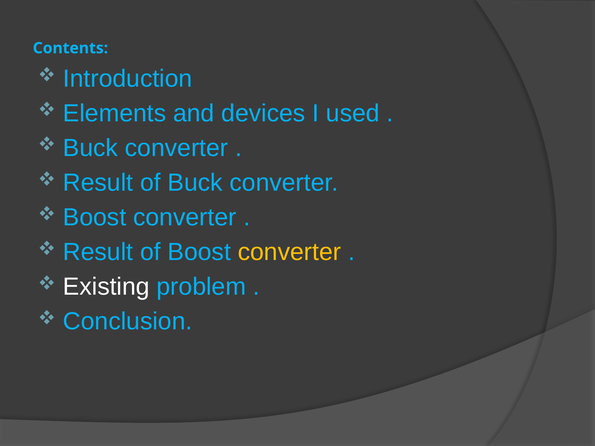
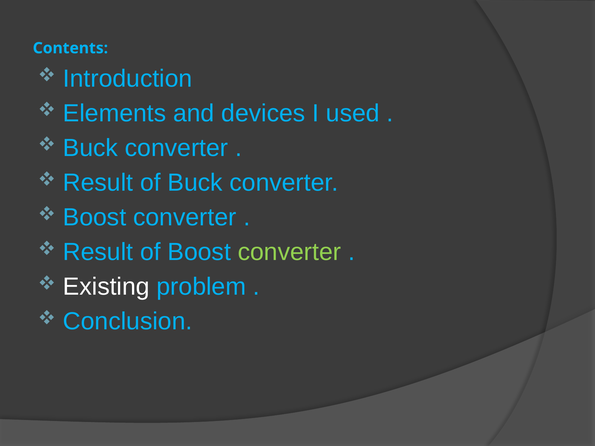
converter at (289, 252) colour: yellow -> light green
